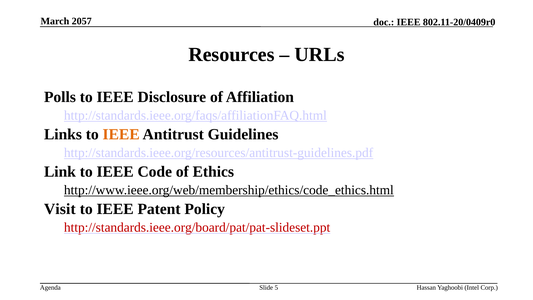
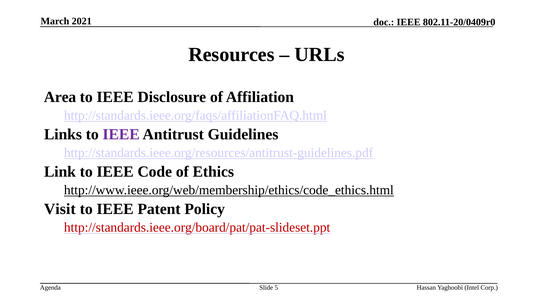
2057: 2057 -> 2021
Polls: Polls -> Area
IEEE at (121, 134) colour: orange -> purple
